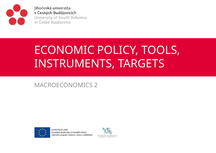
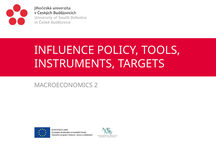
ECONOMIC: ECONOMIC -> INFLUENCE
